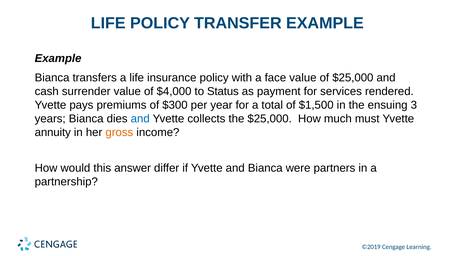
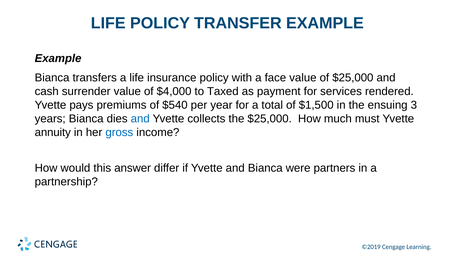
Status: Status -> Taxed
$300: $300 -> $540
gross colour: orange -> blue
